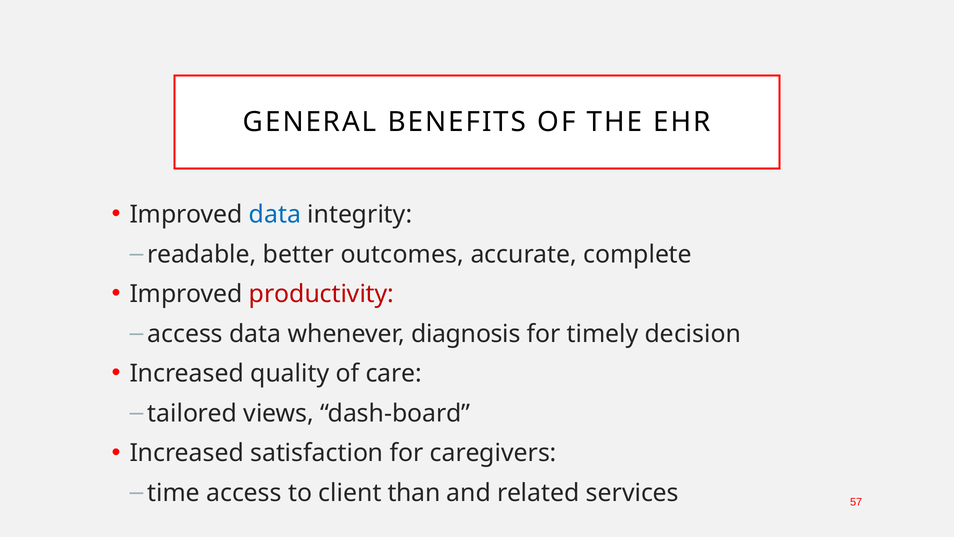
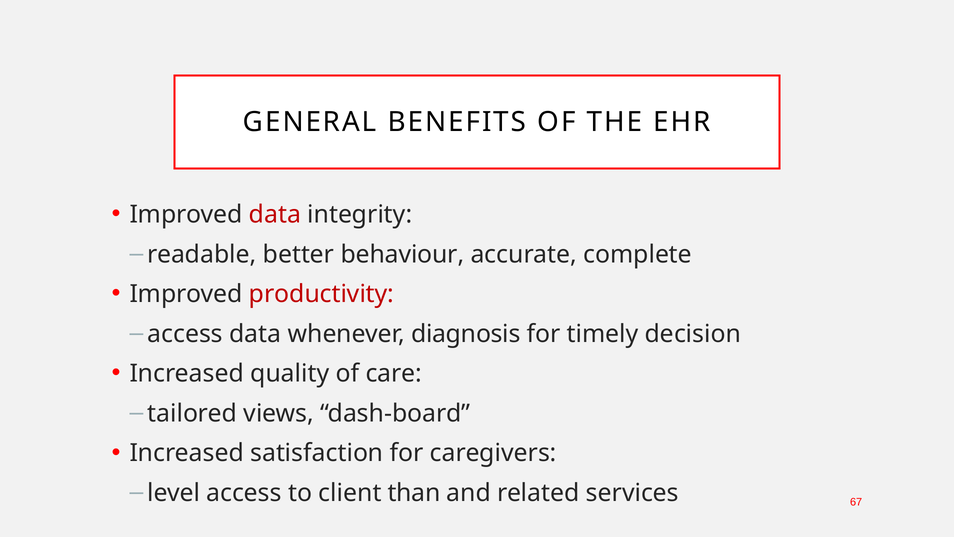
data at (275, 214) colour: blue -> red
outcomes: outcomes -> behaviour
time: time -> level
57: 57 -> 67
